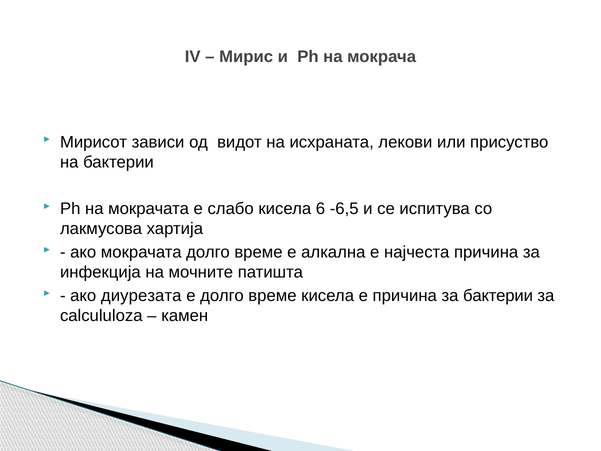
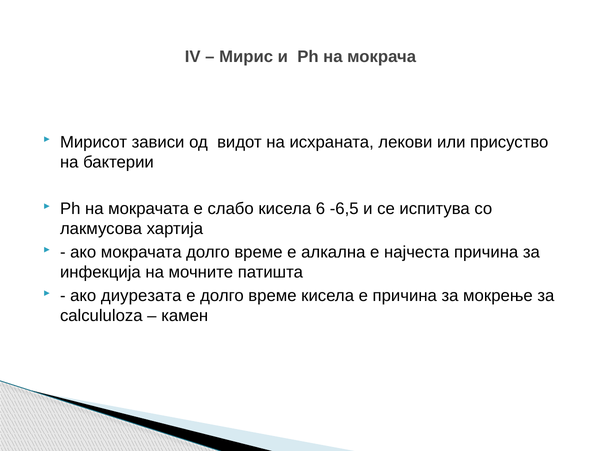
за бактерии: бактерии -> мокрење
